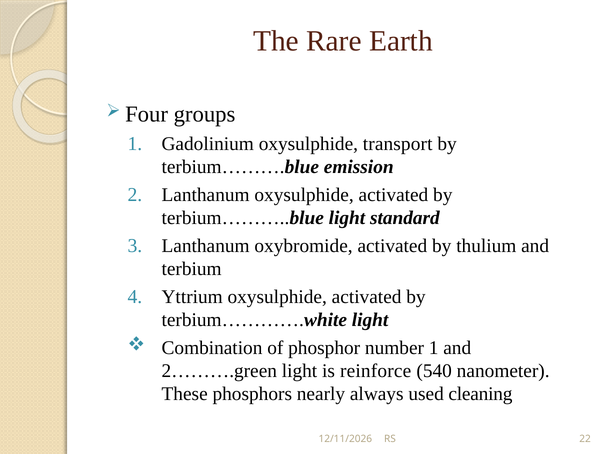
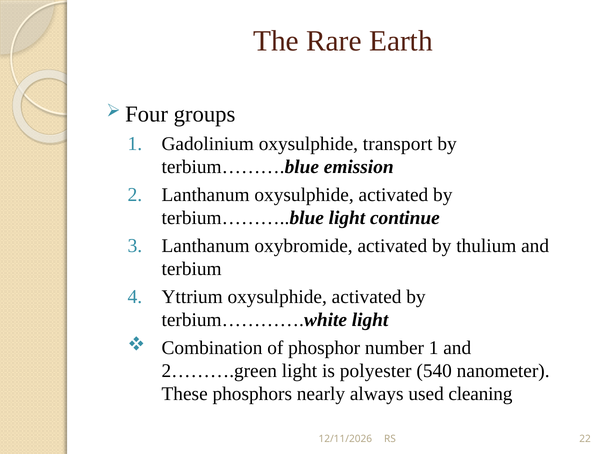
standard: standard -> continue
reinforce: reinforce -> polyester
